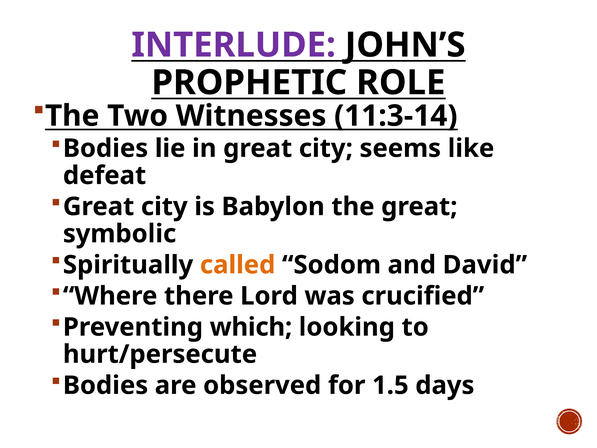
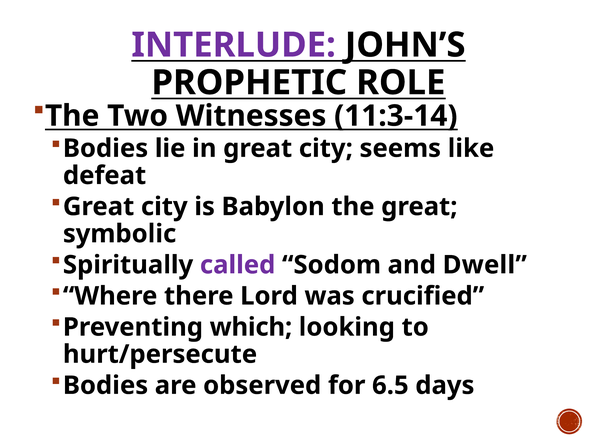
called colour: orange -> purple
David: David -> Dwell
1.5: 1.5 -> 6.5
